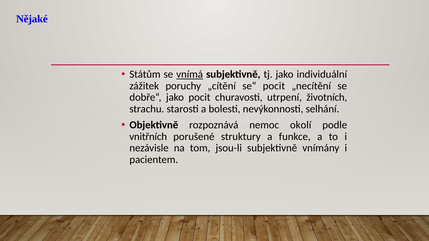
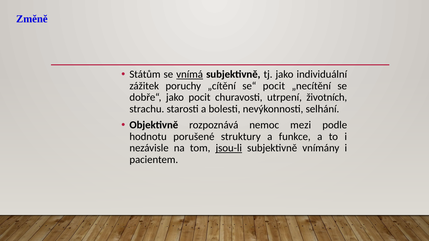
Nějaké: Nějaké -> Změně
okolí: okolí -> mezi
vnitřních: vnitřních -> hodnotu
jsou-li underline: none -> present
